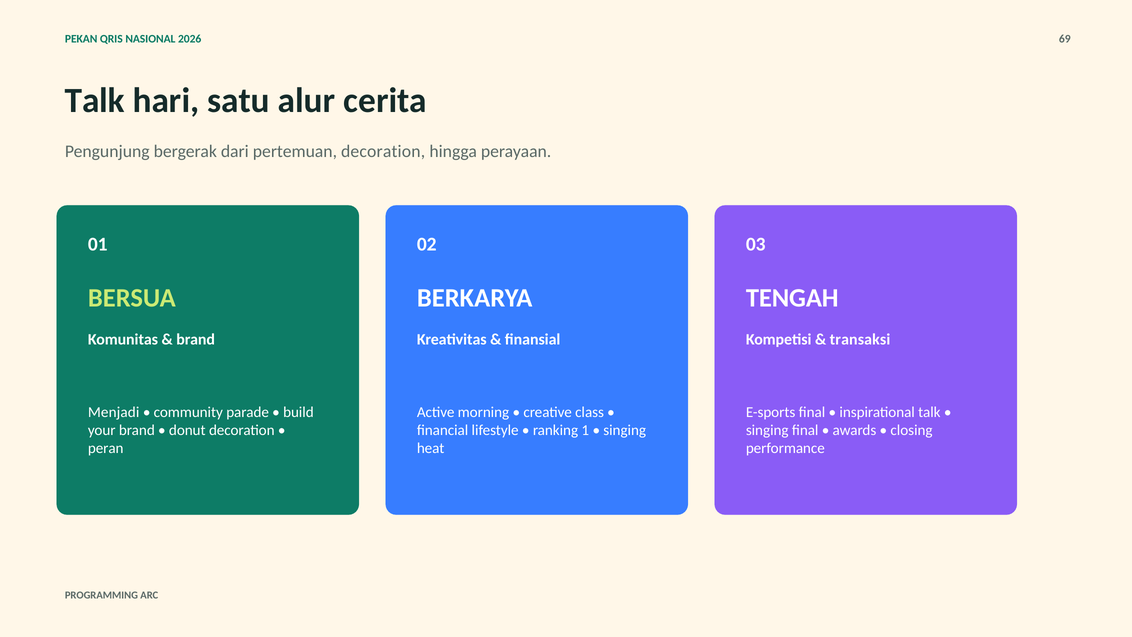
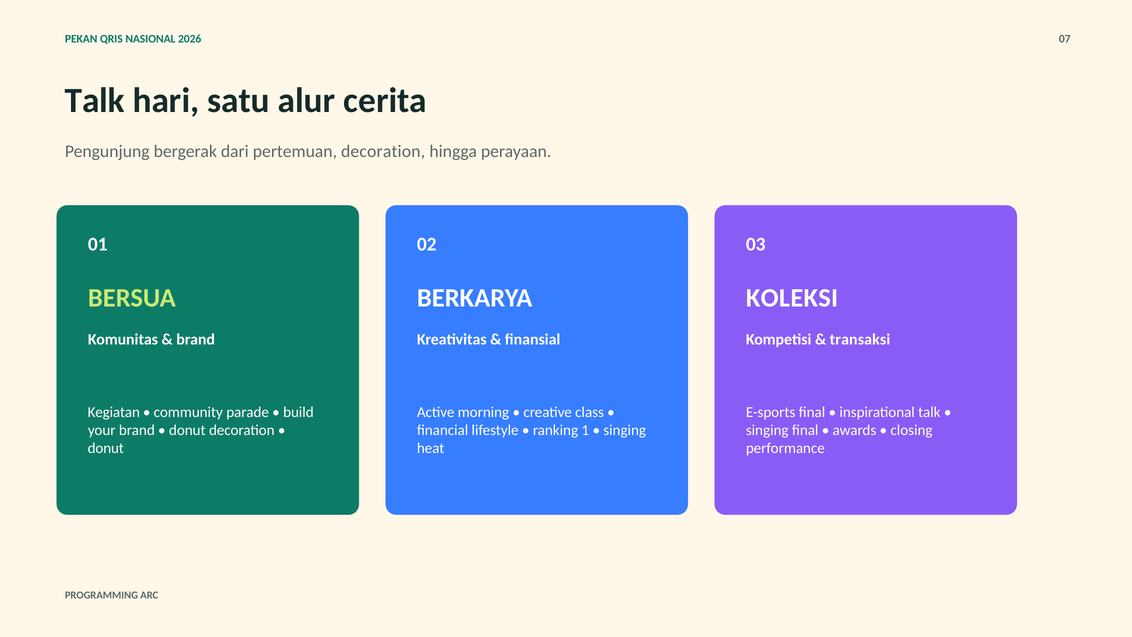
69: 69 -> 07
TENGAH: TENGAH -> KOLEKSI
Menjadi: Menjadi -> Kegiatan
peran at (106, 448): peran -> donut
